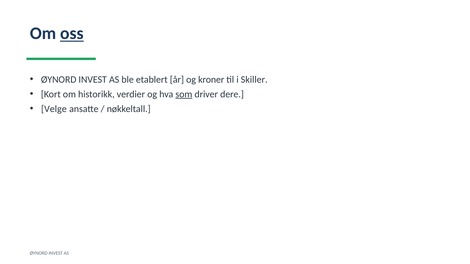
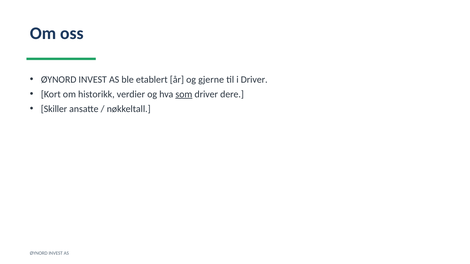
oss underline: present -> none
kroner: kroner -> gjerne
i Skiller: Skiller -> Driver
Velge: Velge -> Skiller
